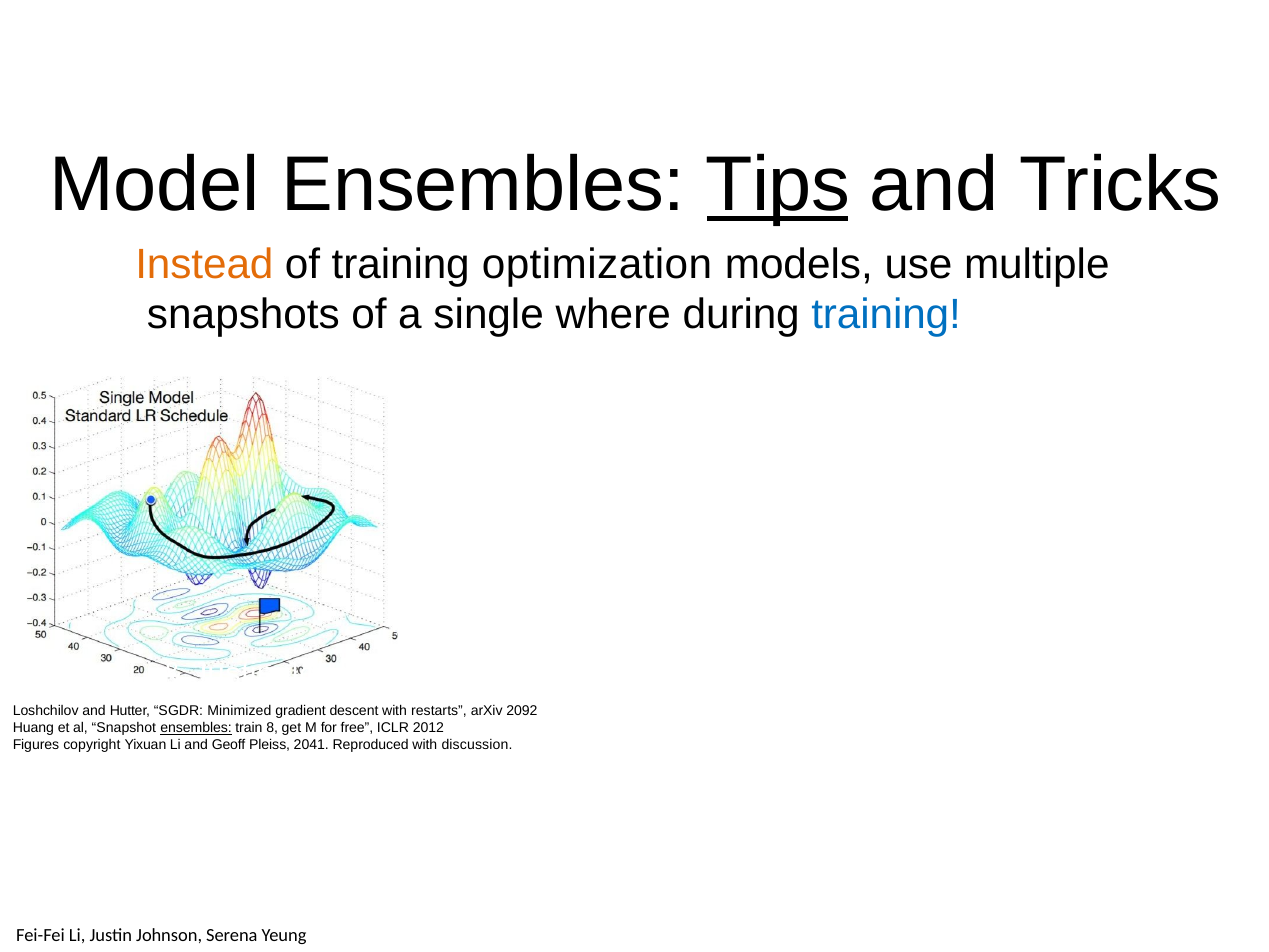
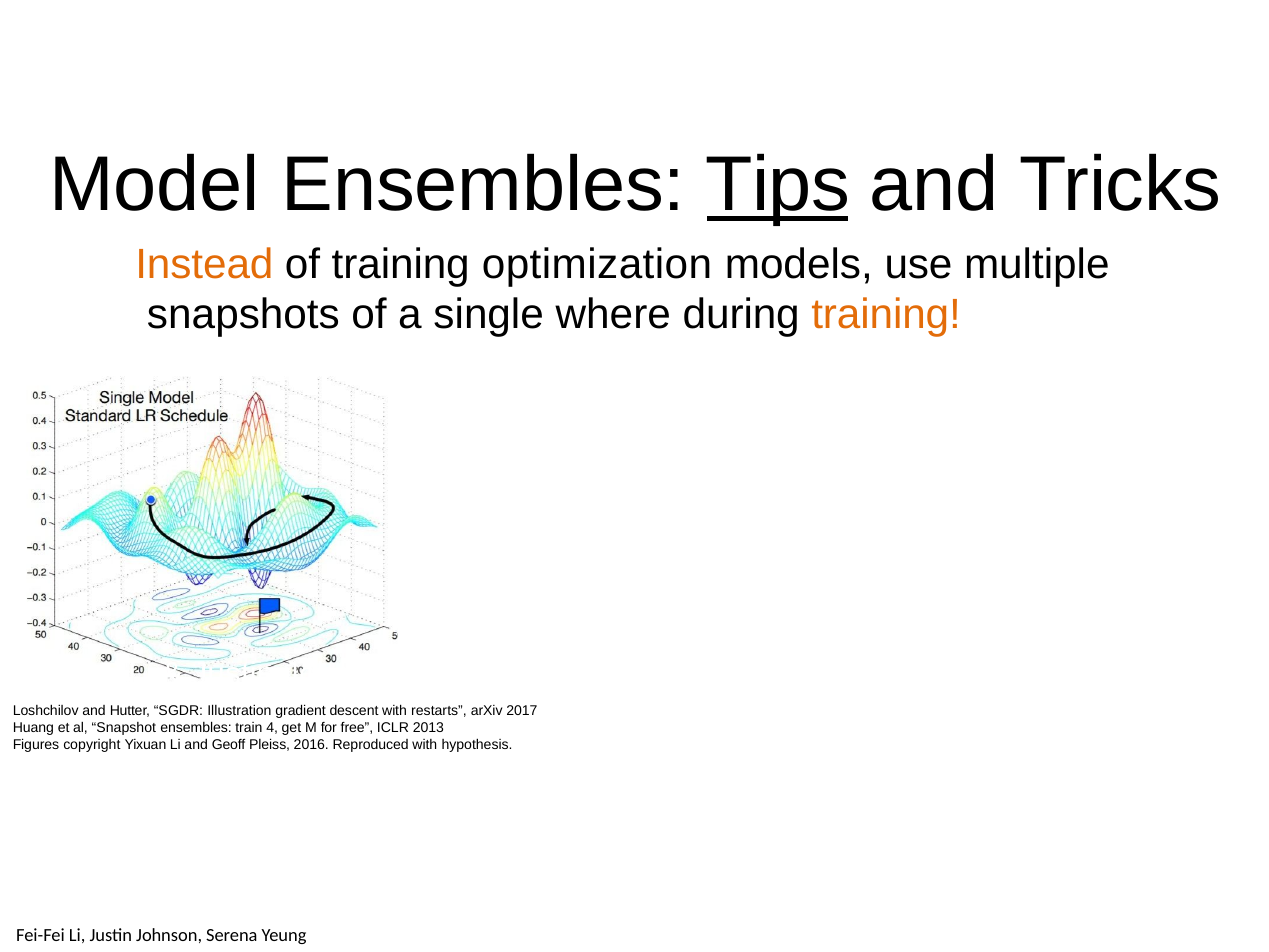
training at (886, 315) colour: blue -> orange
Minimized: Minimized -> Illustration
2092: 2092 -> 2017
ensembles at (196, 728) underline: present -> none
8: 8 -> 4
2012: 2012 -> 2013
2041: 2041 -> 2016
discussion: discussion -> hypothesis
